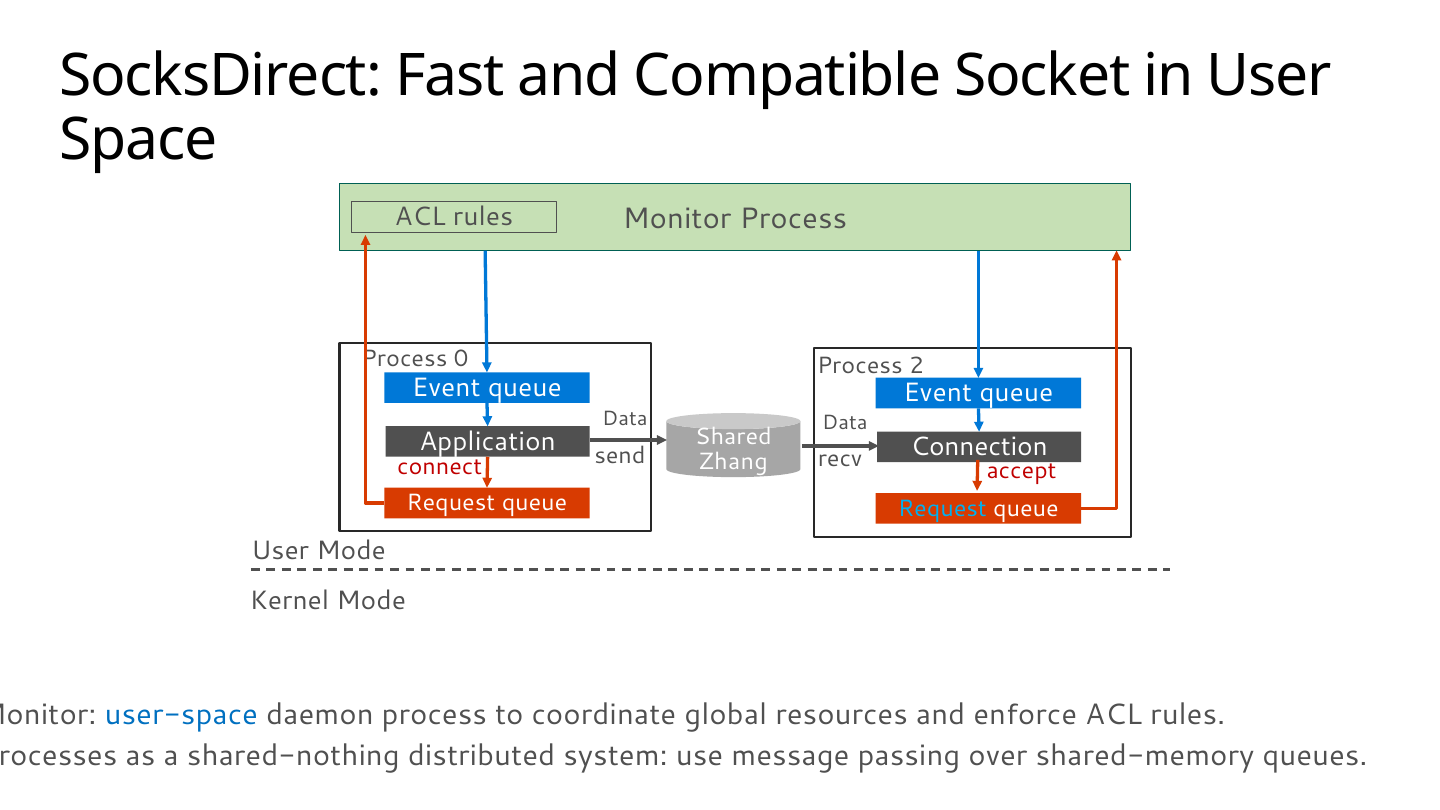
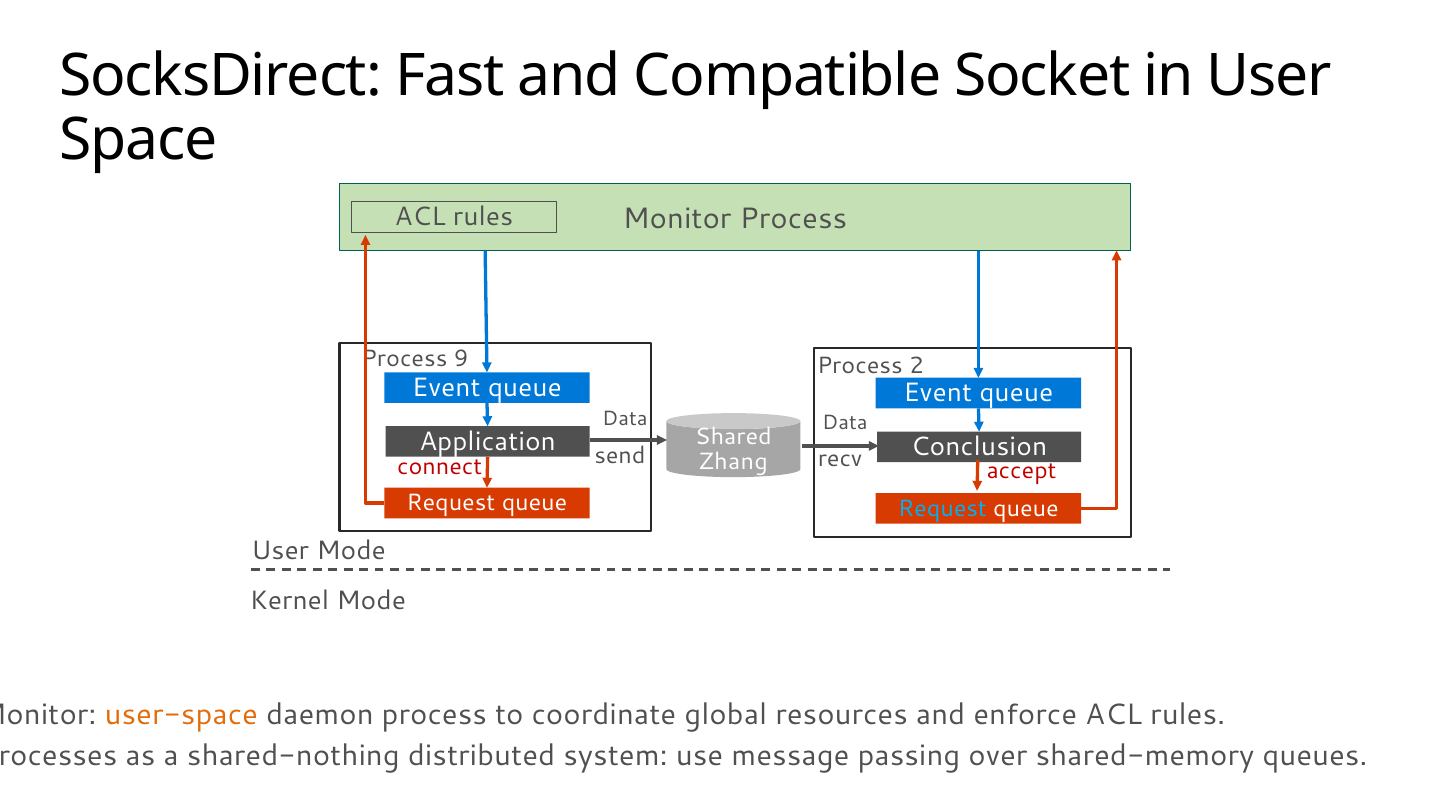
0: 0 -> 9
Connection: Connection -> Conclusion
user-space colour: blue -> orange
